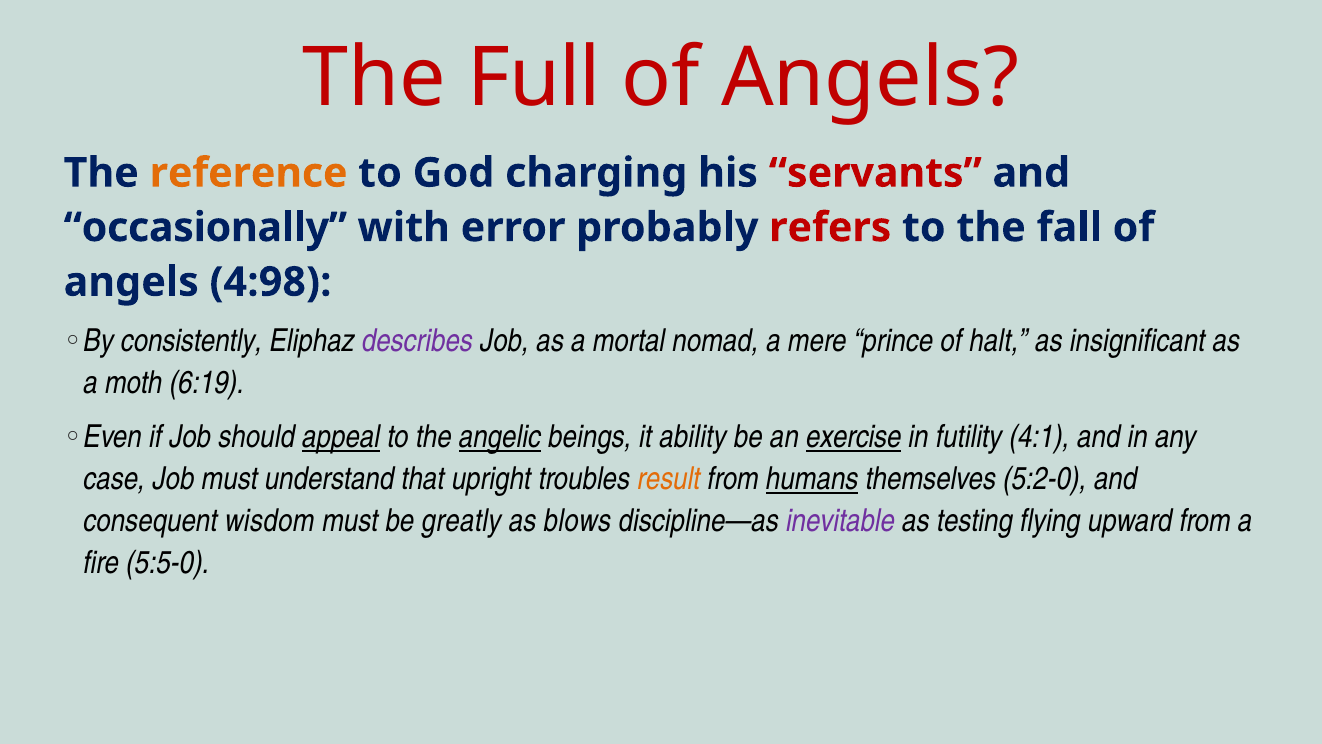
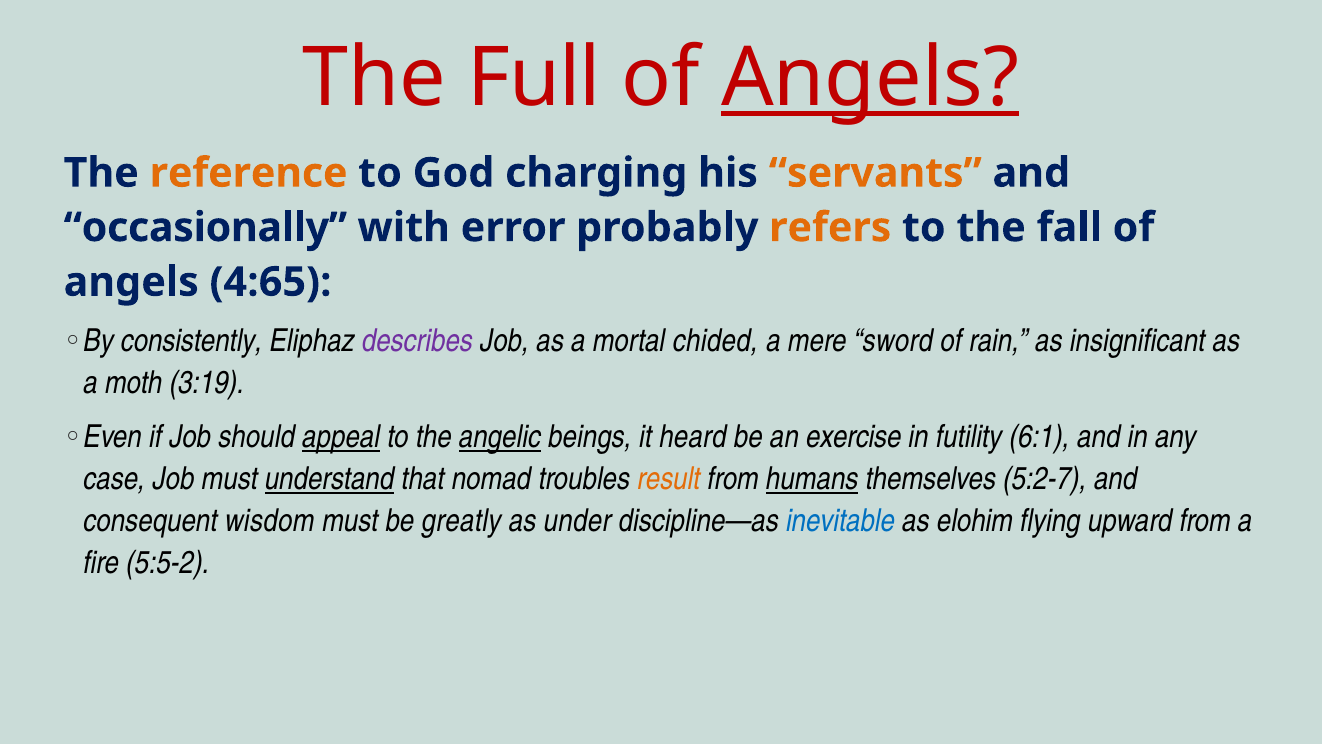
Angels at (870, 78) underline: none -> present
servants colour: red -> orange
refers colour: red -> orange
4:98: 4:98 -> 4:65
nomad: nomad -> chided
prince: prince -> sword
halt: halt -> rain
6:19: 6:19 -> 3:19
ability: ability -> heard
exercise underline: present -> none
4:1: 4:1 -> 6:1
understand underline: none -> present
upright: upright -> nomad
5:2-0: 5:2-0 -> 5:2-7
blows: blows -> under
inevitable colour: purple -> blue
testing: testing -> elohim
5:5-0: 5:5-0 -> 5:5-2
